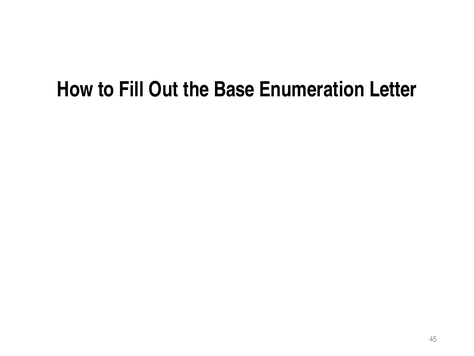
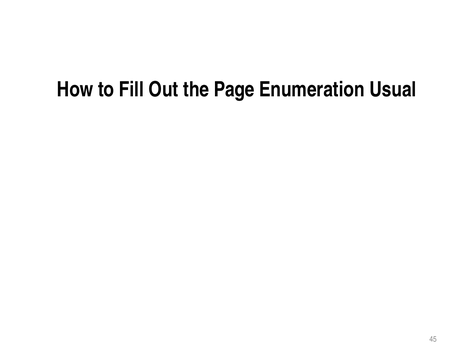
Base: Base -> Page
Letter: Letter -> Usual
